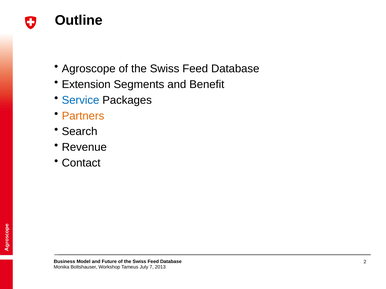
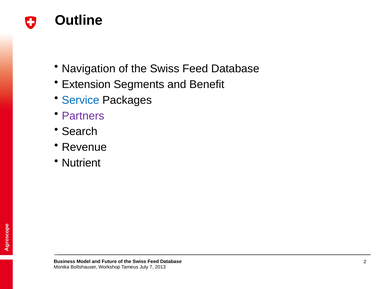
Agroscope: Agroscope -> Navigation
Partners colour: orange -> purple
Contact: Contact -> Nutrient
